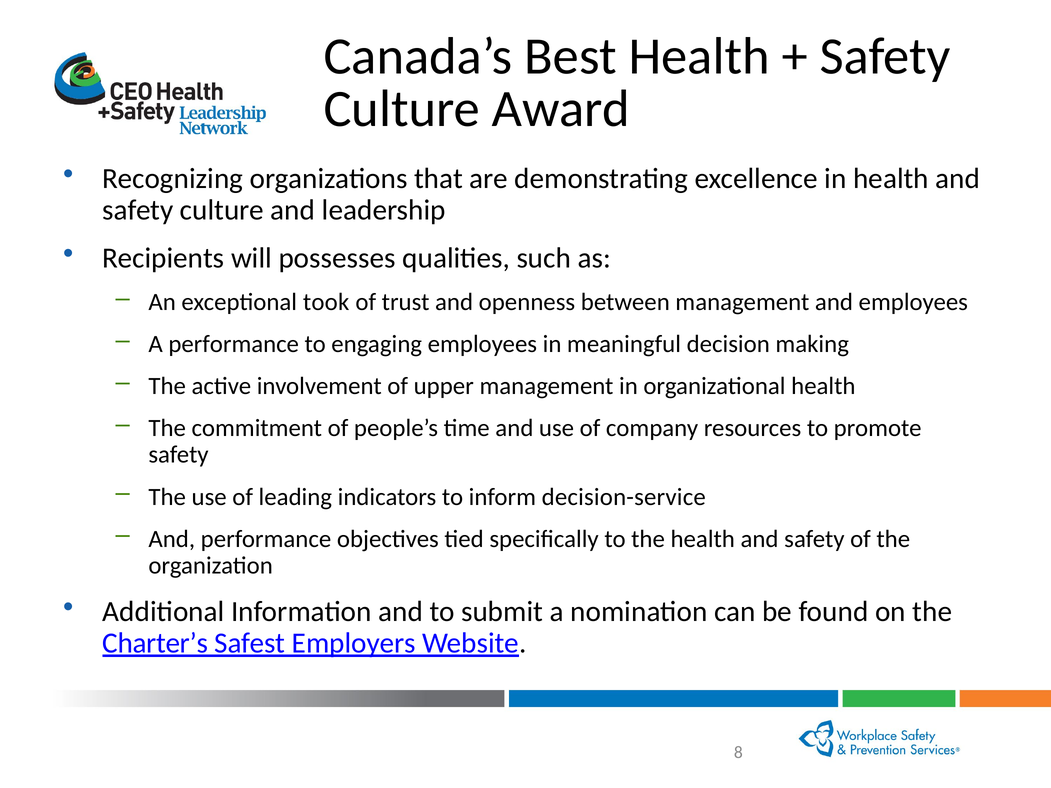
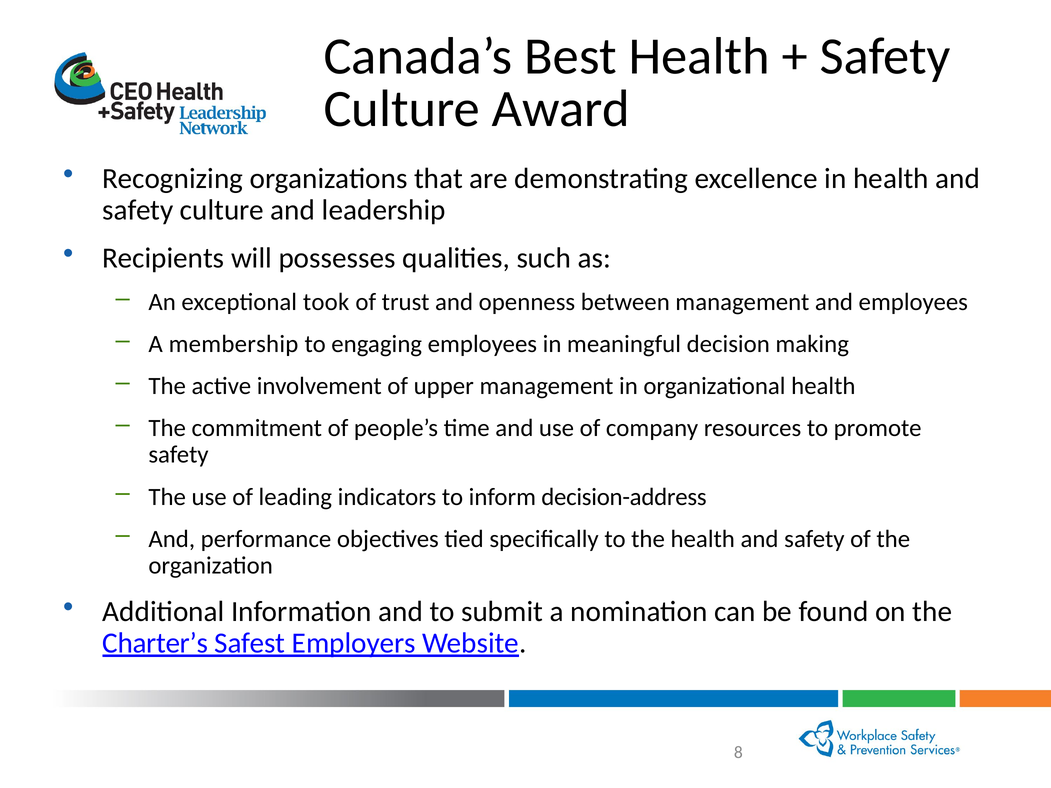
A performance: performance -> membership
decision-service: decision-service -> decision-address
